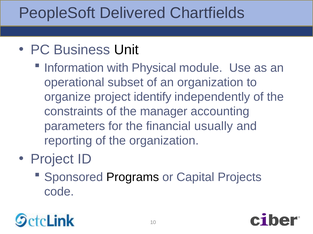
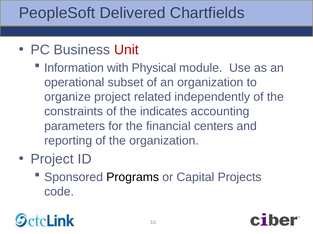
Unit colour: black -> red
identify: identify -> related
manager: manager -> indicates
usually: usually -> centers
